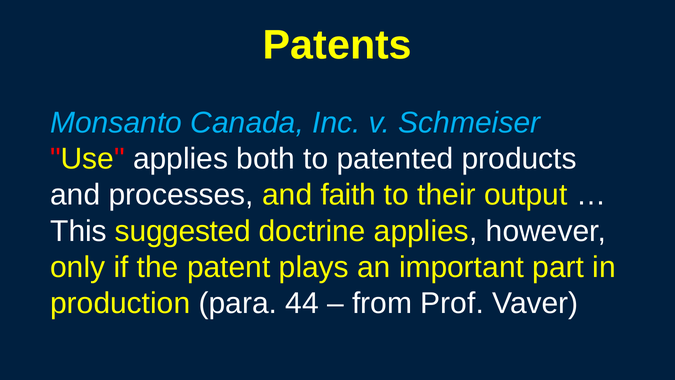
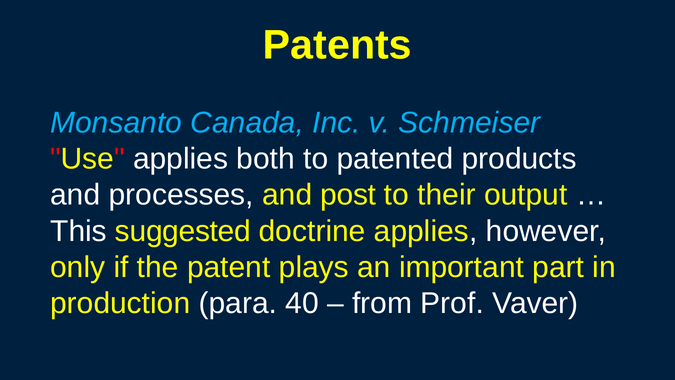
faith: faith -> post
44: 44 -> 40
